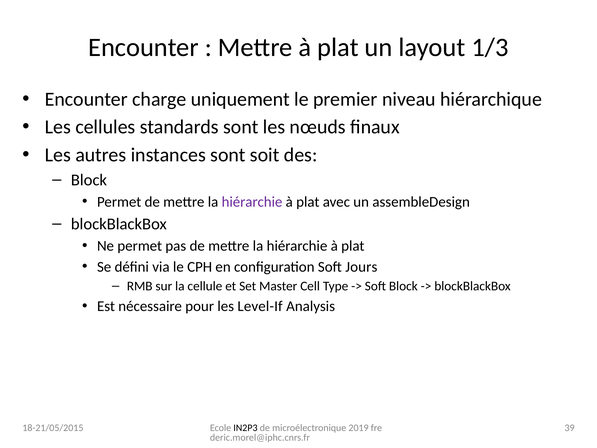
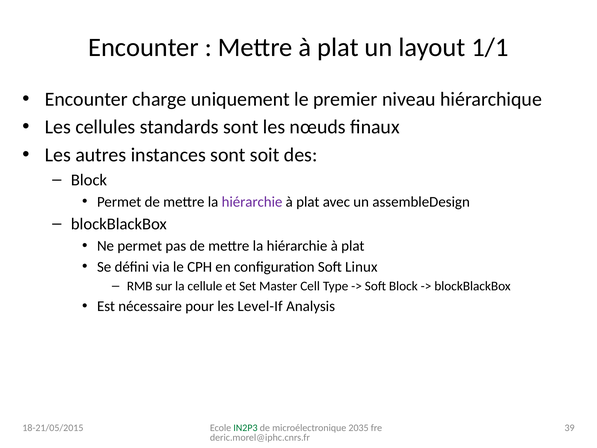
1/3: 1/3 -> 1/1
Jours: Jours -> Linux
IN2P3 colour: black -> green
2019: 2019 -> 2035
